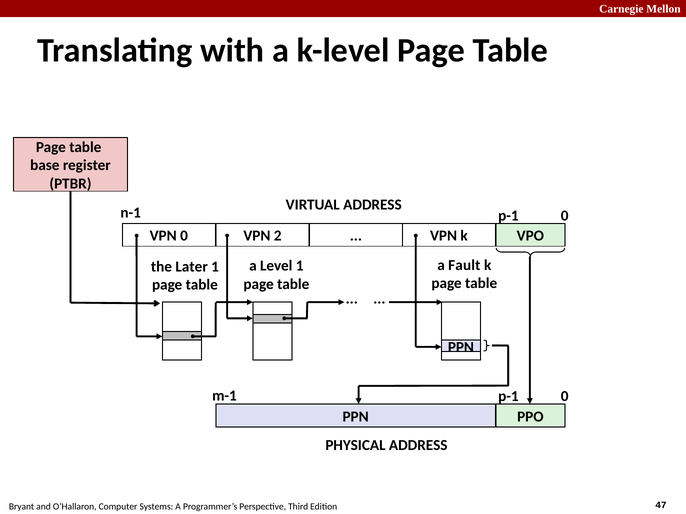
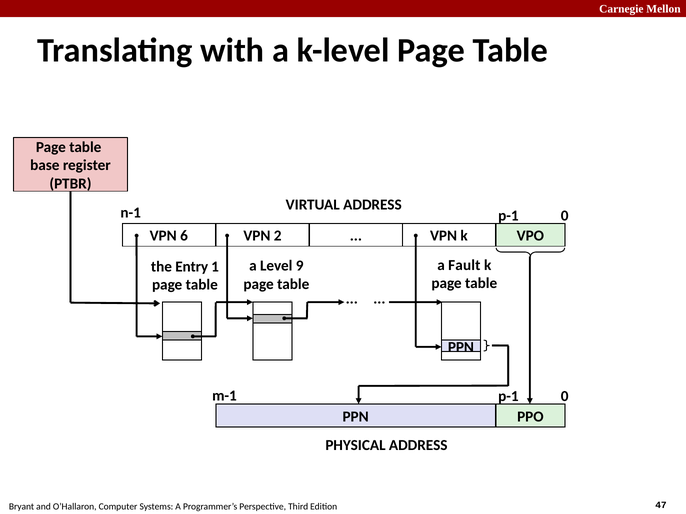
VPN 0: 0 -> 6
Level 1: 1 -> 9
Later: Later -> Entry
